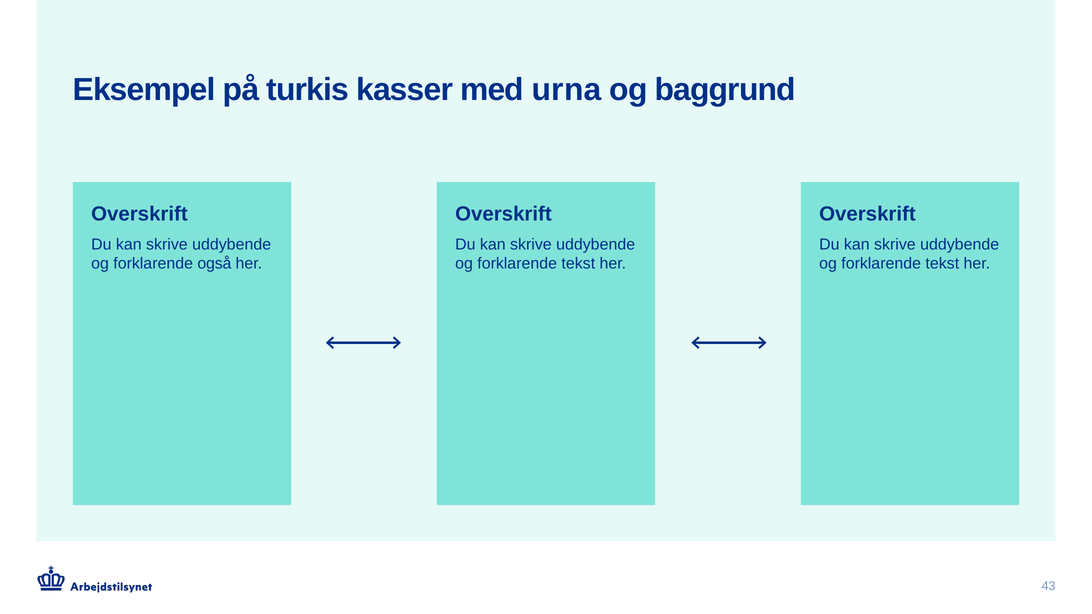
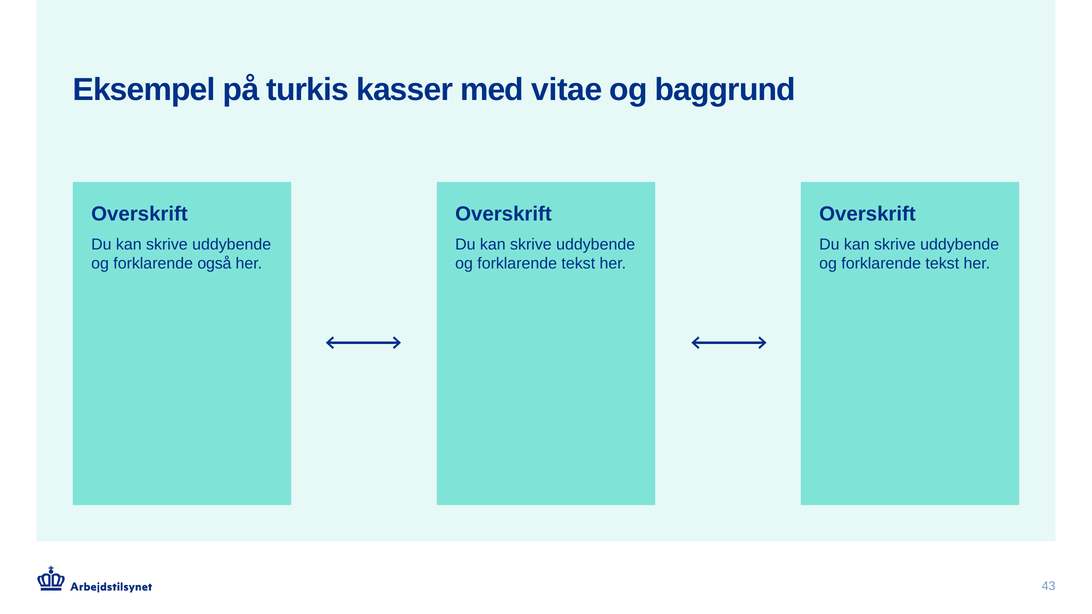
urna: urna -> vitae
